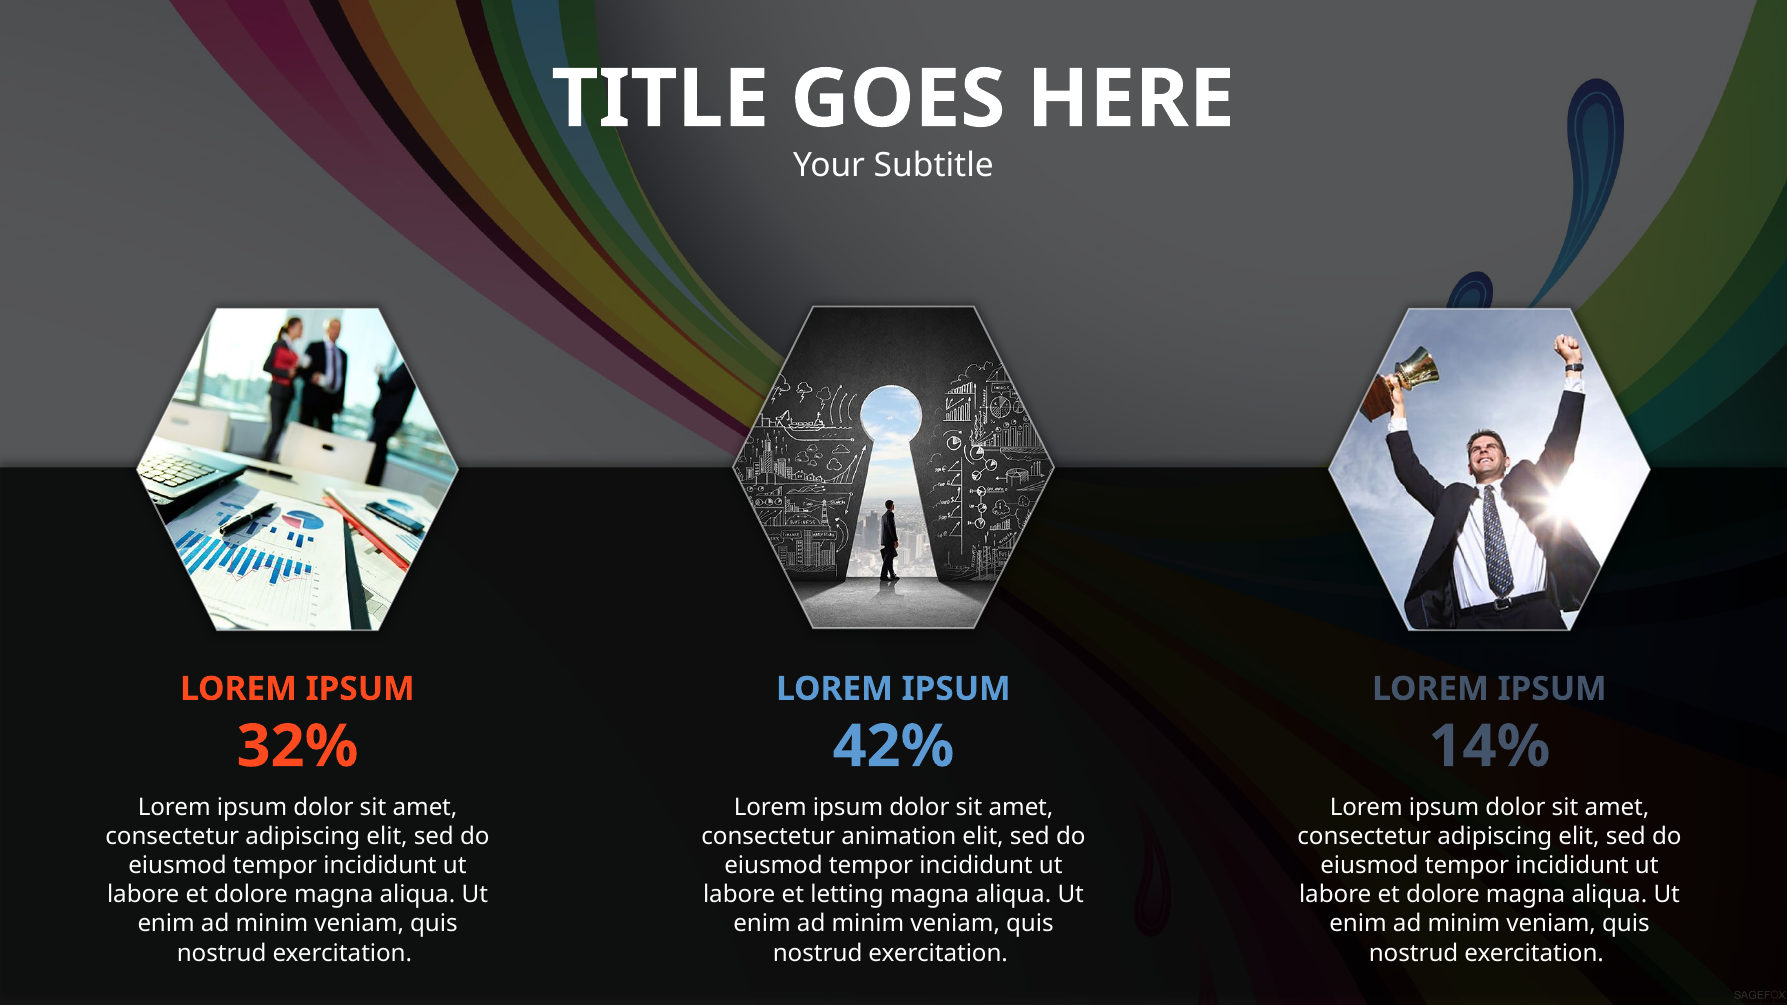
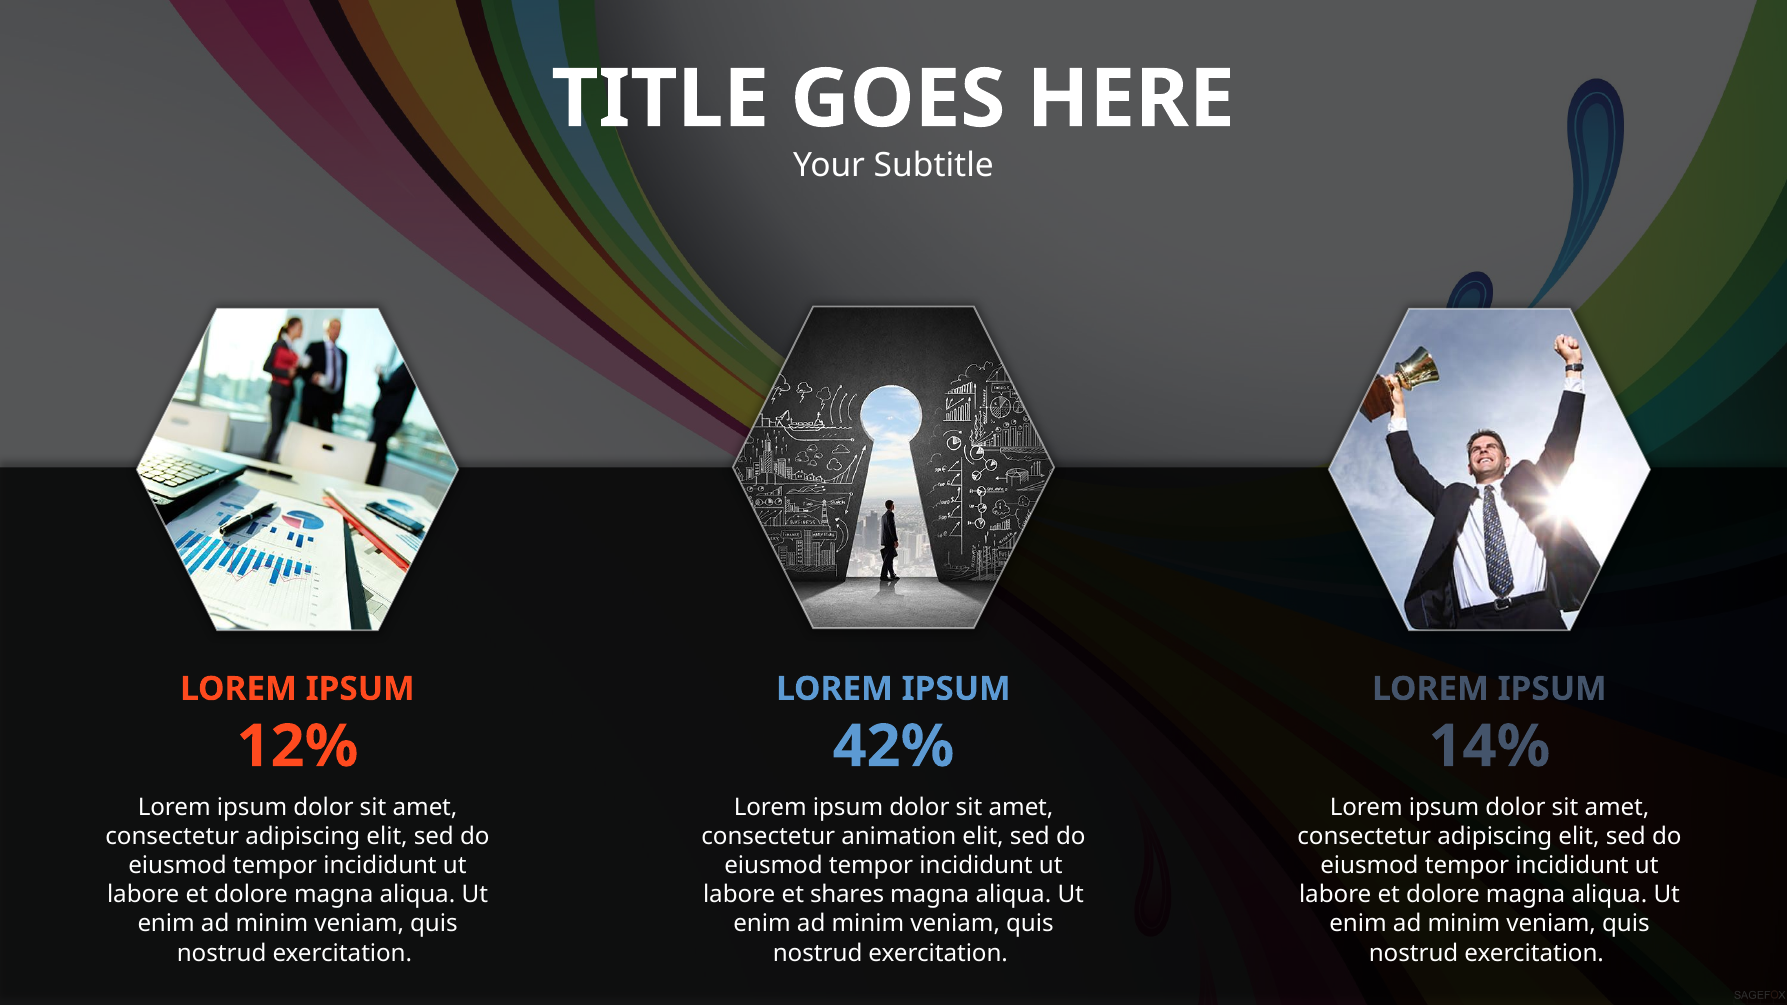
32%: 32% -> 12%
letting: letting -> shares
